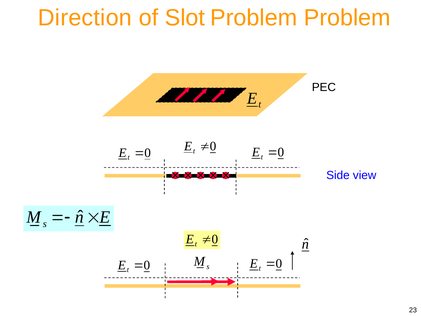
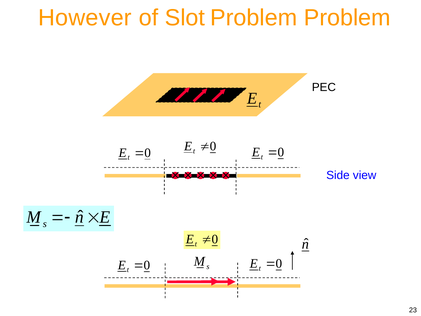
Direction: Direction -> However
